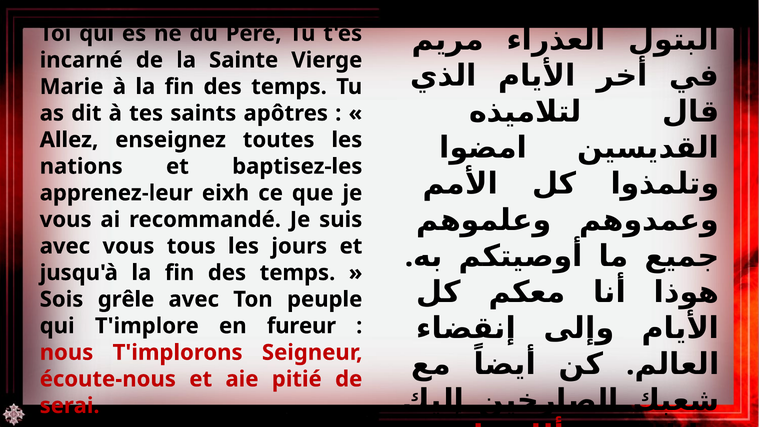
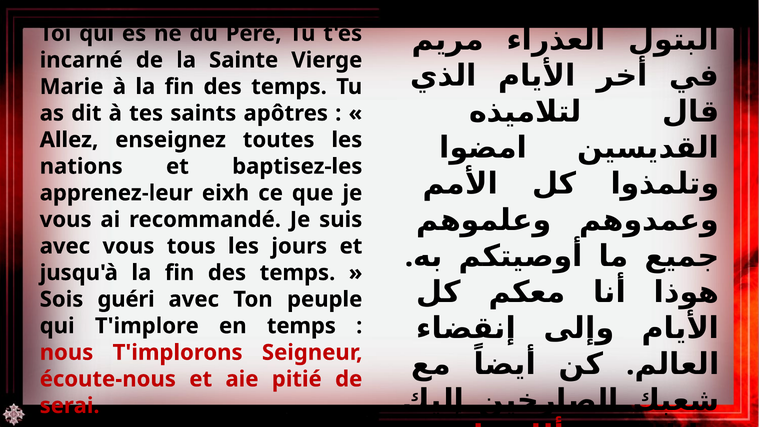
grêle: grêle -> guéri
en fureur: fureur -> temps
